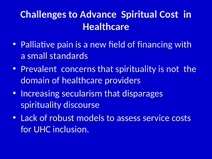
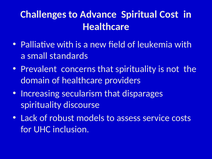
Palliative pain: pain -> with
financing: financing -> leukemia
